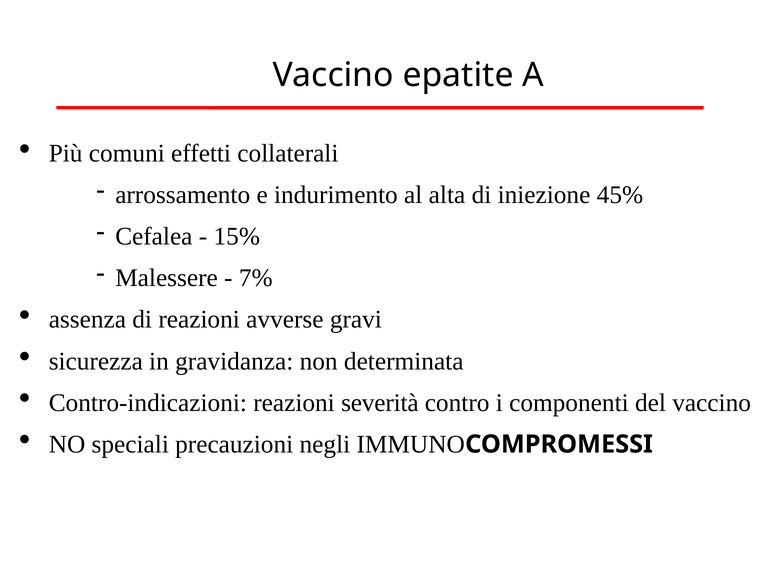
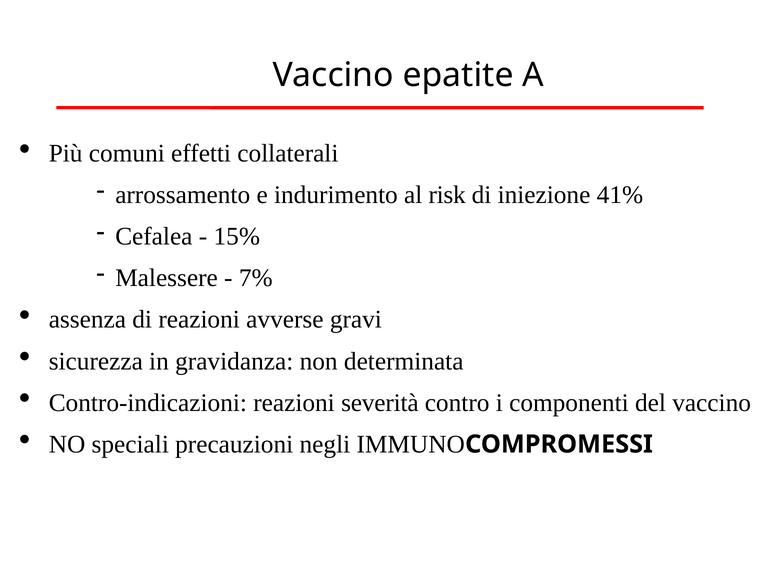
alta: alta -> risk
45%: 45% -> 41%
